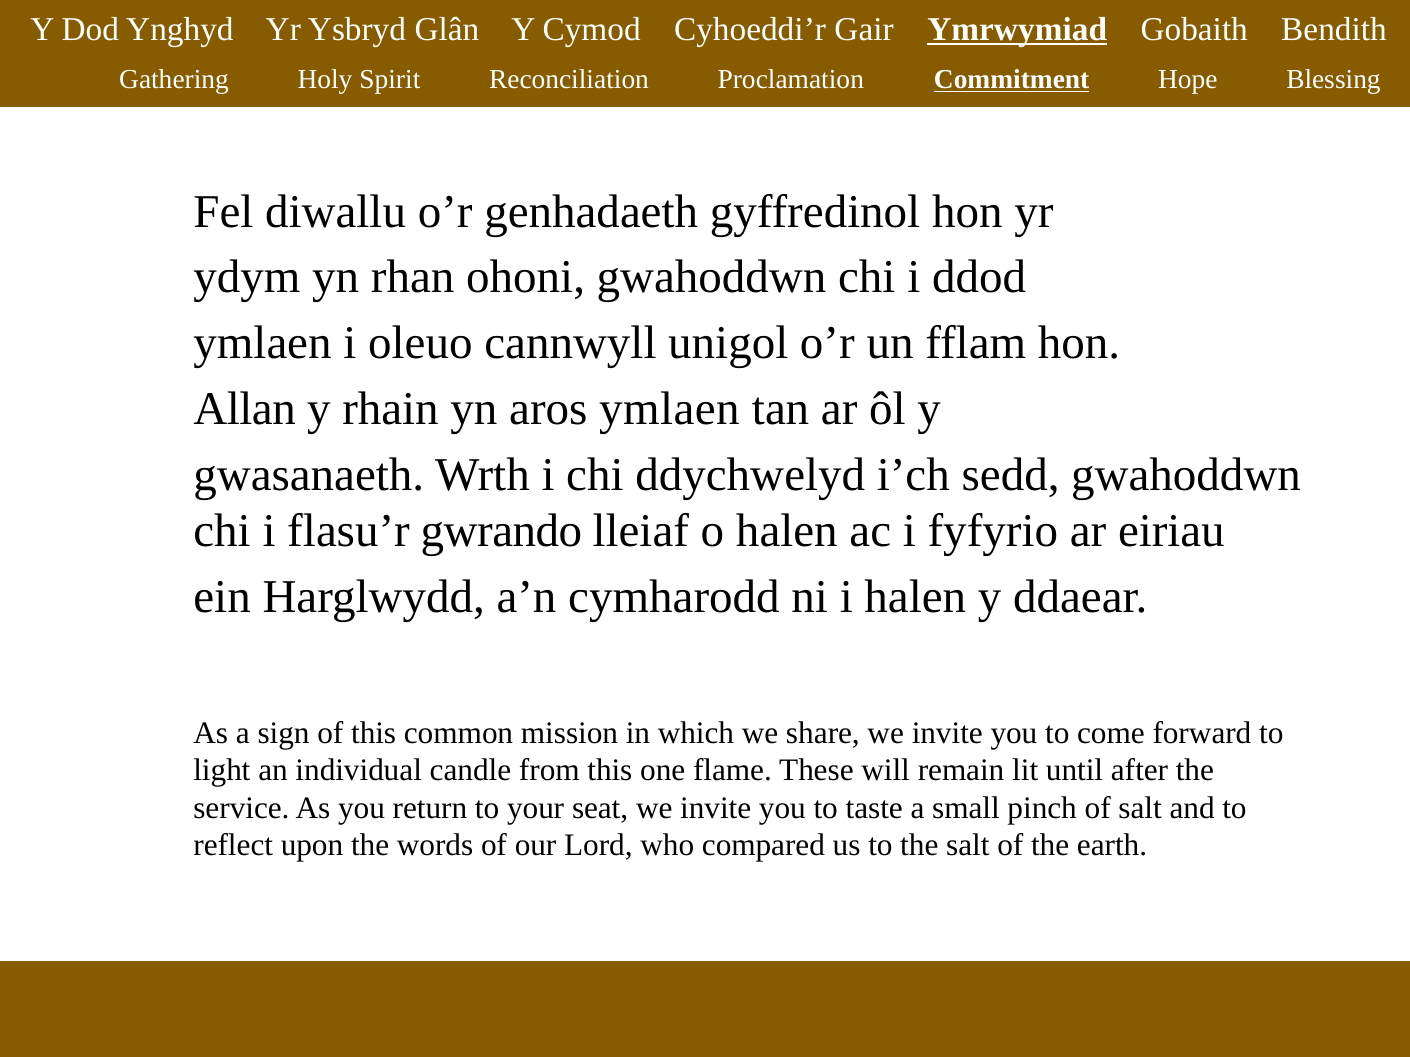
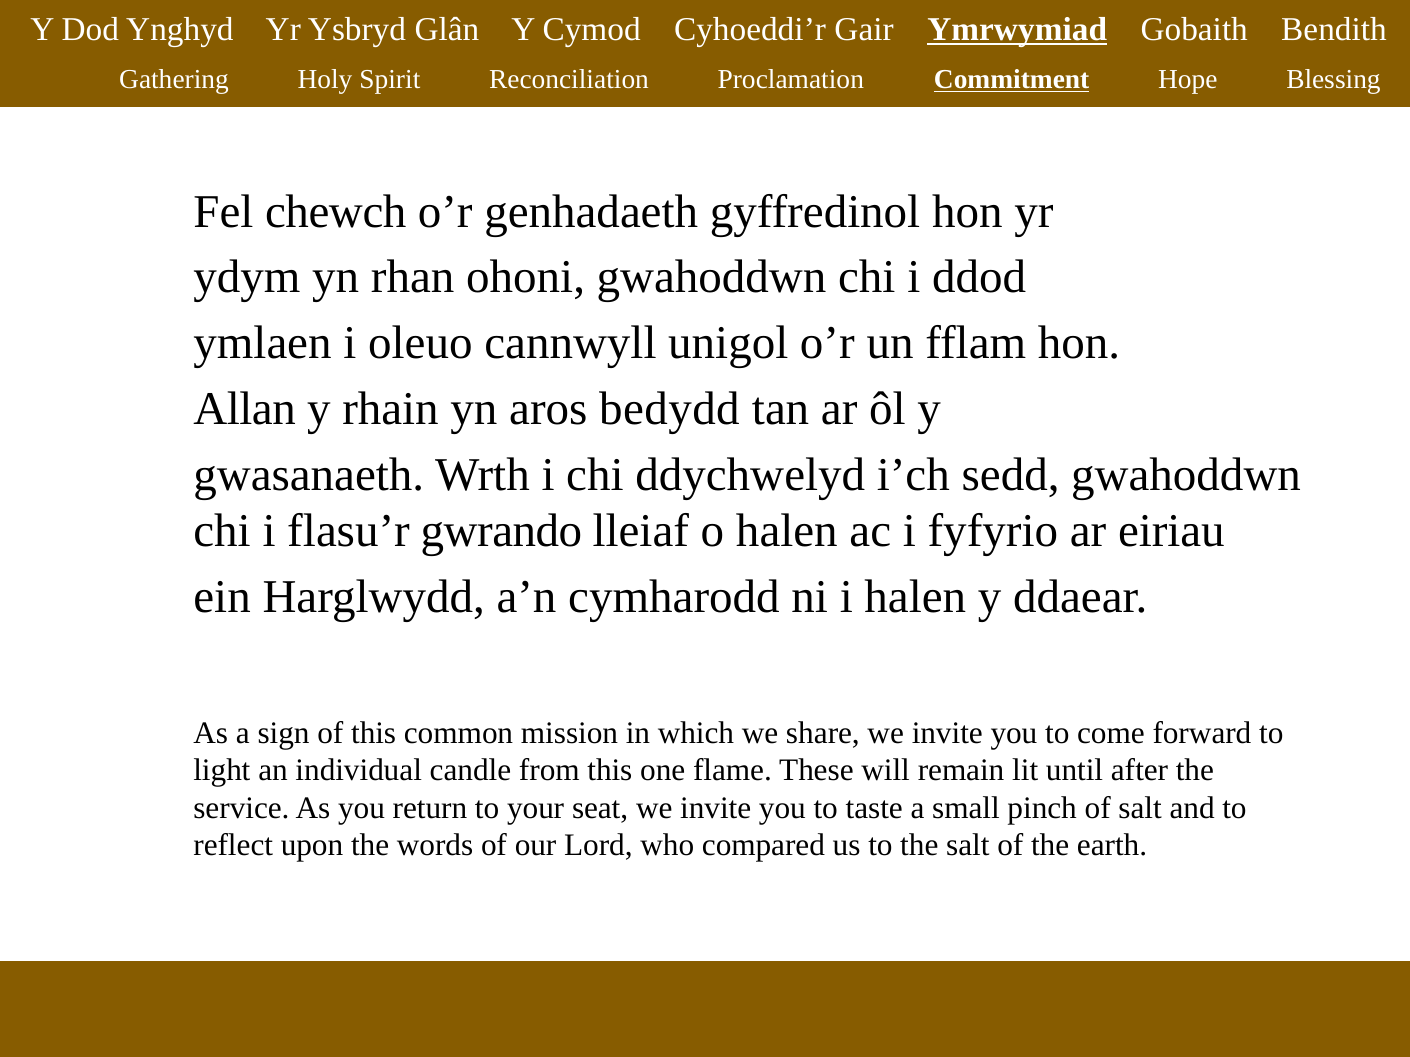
diwallu: diwallu -> chewch
aros ymlaen: ymlaen -> bedydd
